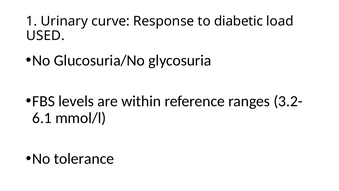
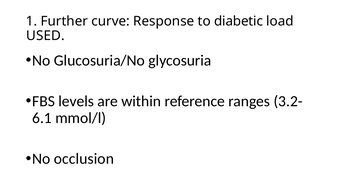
Urinary: Urinary -> Further
tolerance: tolerance -> occlusion
